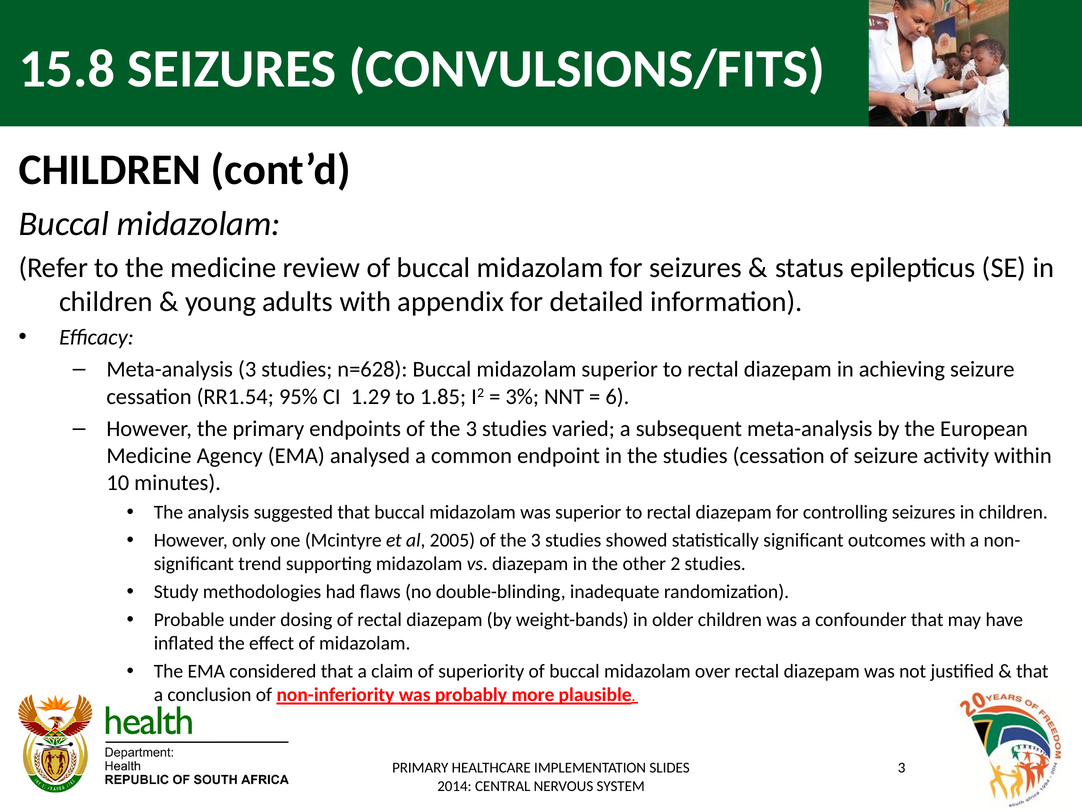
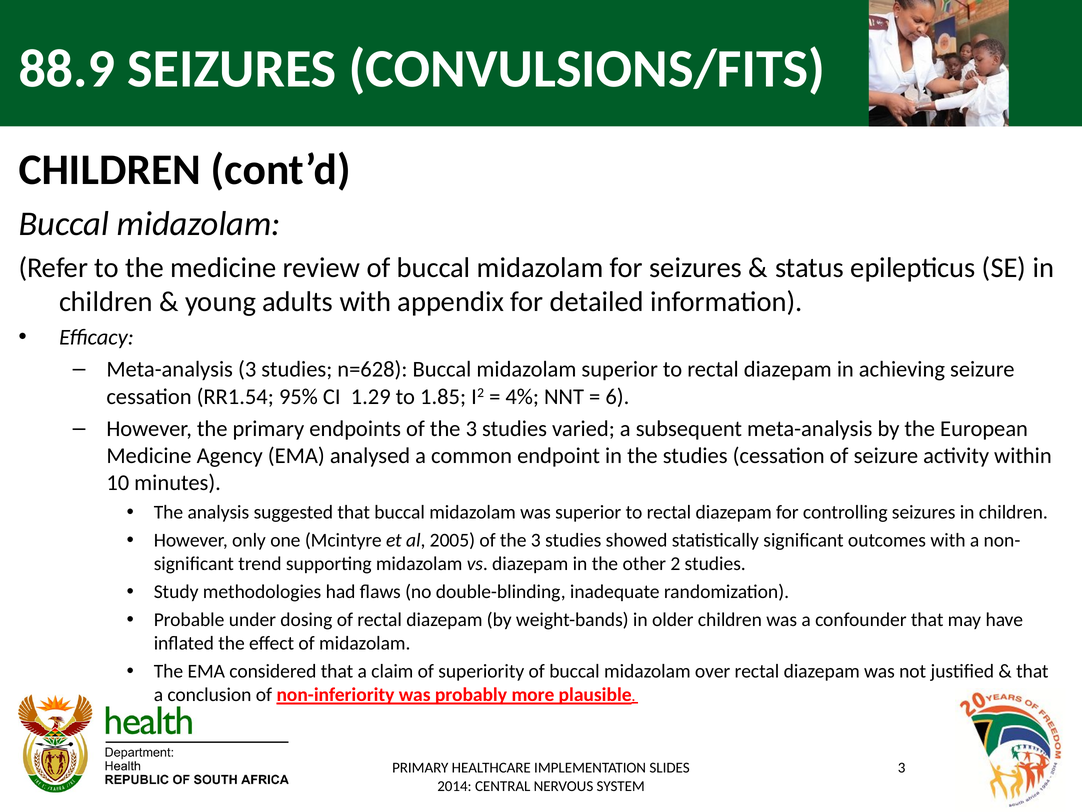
15.8: 15.8 -> 88.9
3%: 3% -> 4%
